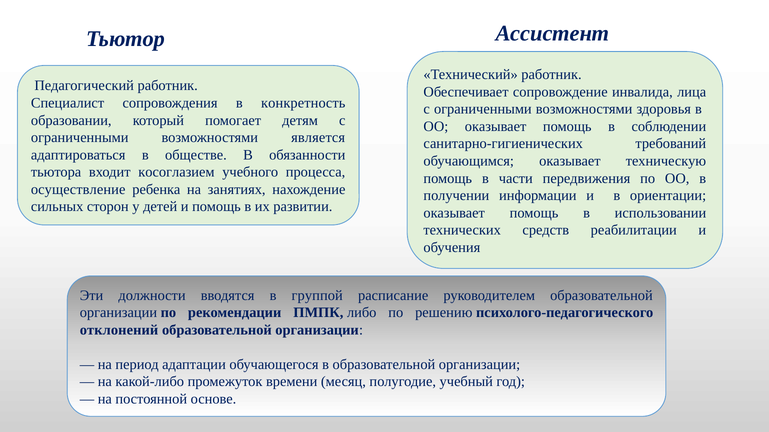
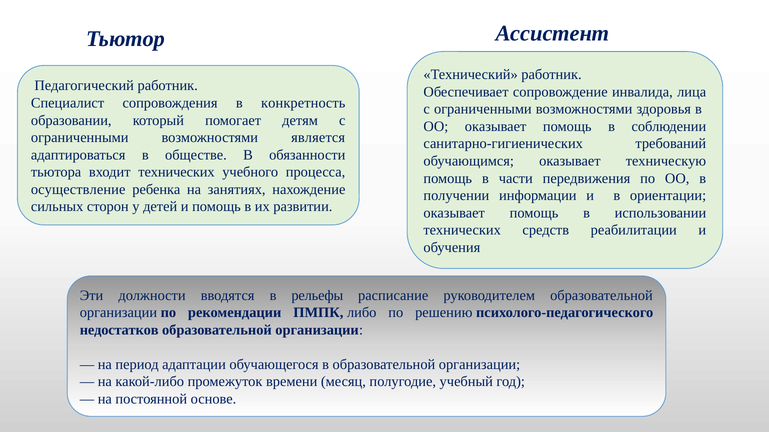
входит косоглазием: косоглазием -> технических
группой: группой -> рельефы
отклонений: отклонений -> недостатков
